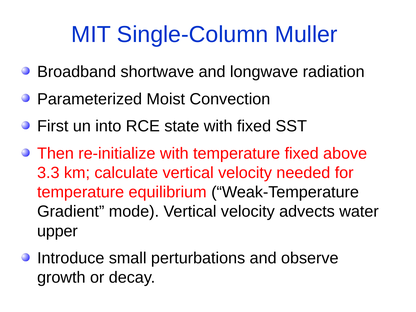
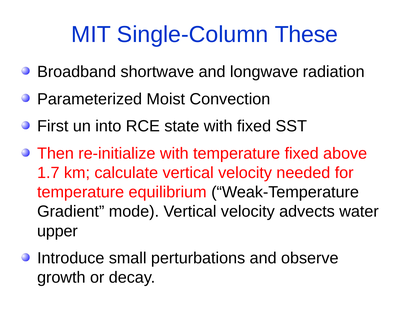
Muller: Muller -> These
3.3: 3.3 -> 1.7
